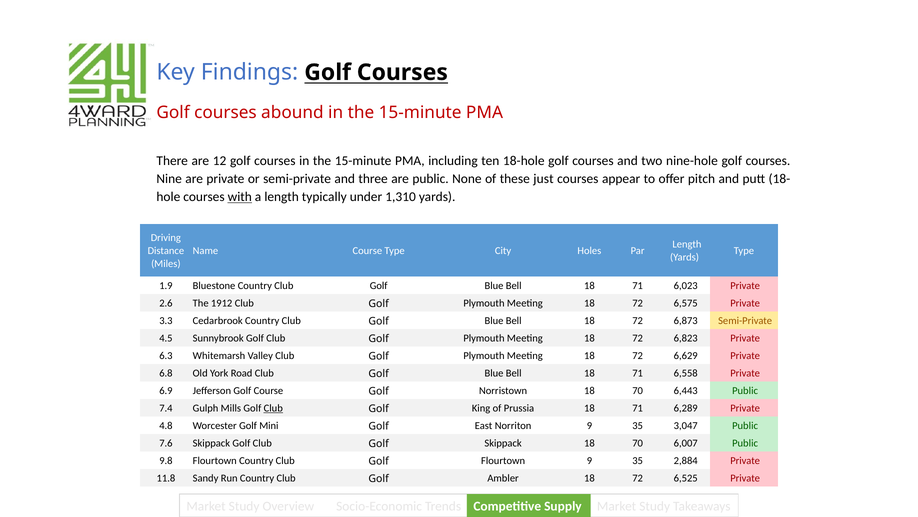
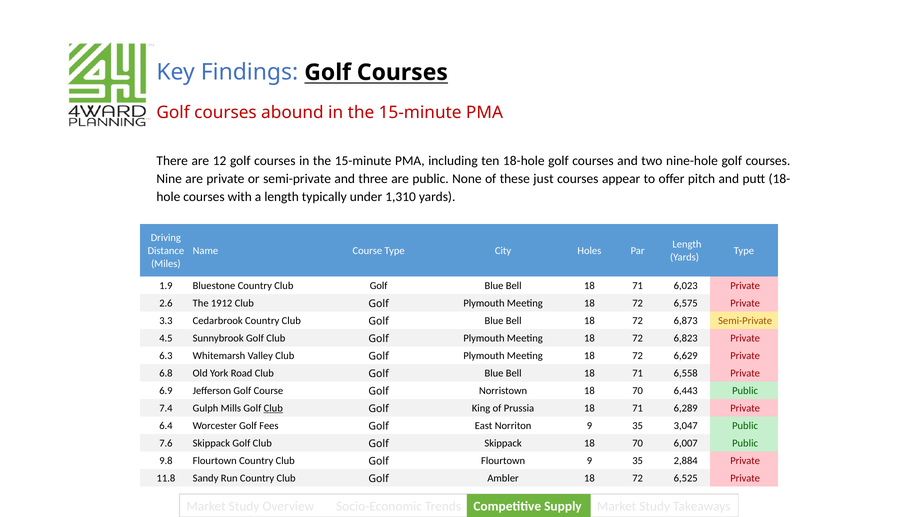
with underline: present -> none
4.8: 4.8 -> 6.4
Mini: Mini -> Fees
